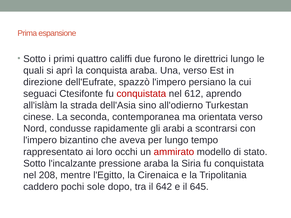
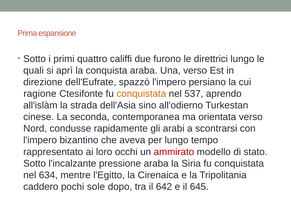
seguaci: seguaci -> ragione
conquistata at (141, 94) colour: red -> orange
612: 612 -> 537
208: 208 -> 634
